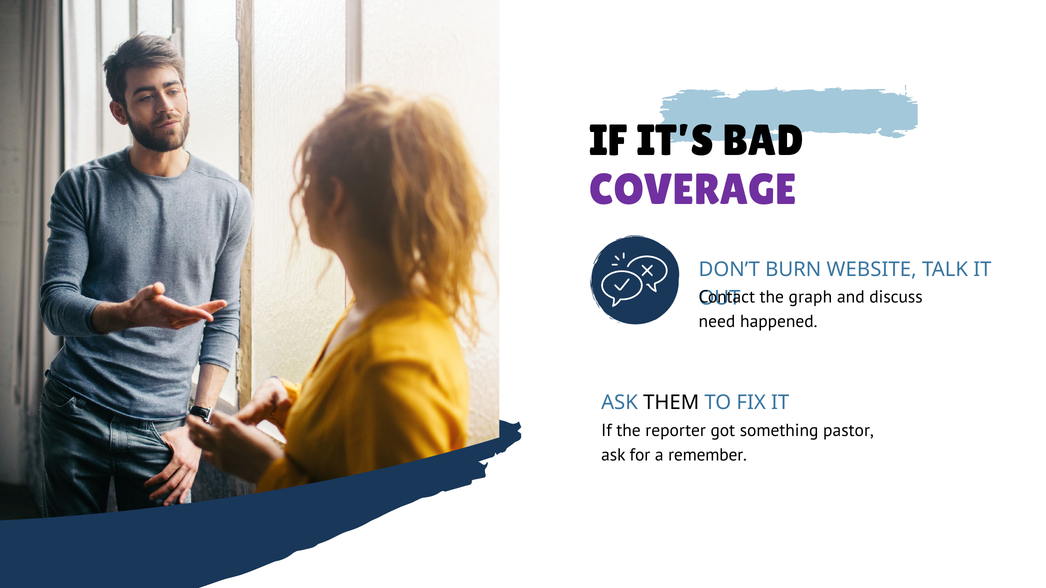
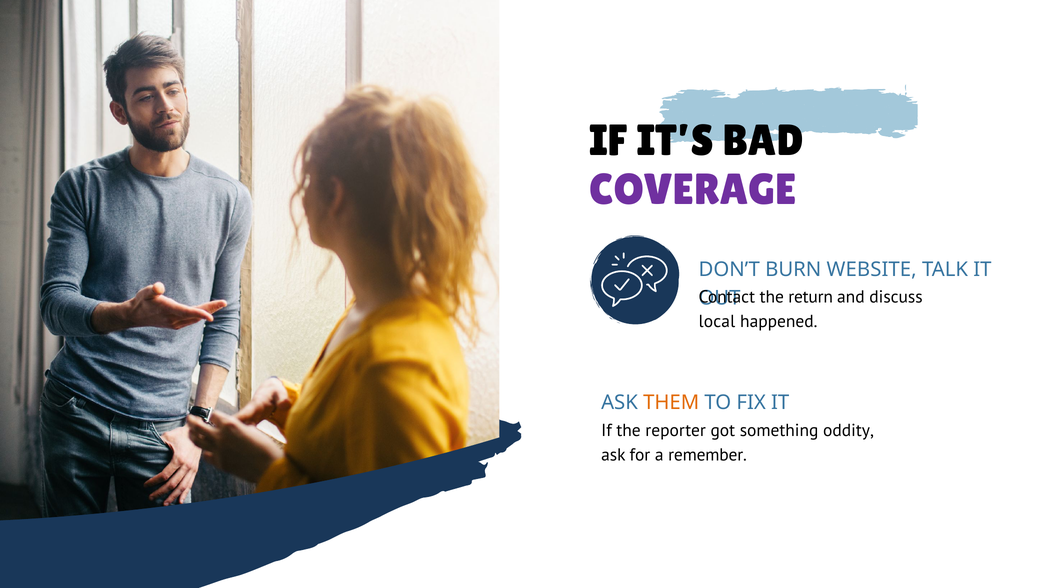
graph: graph -> return
need: need -> local
THEM colour: black -> orange
pastor: pastor -> oddity
